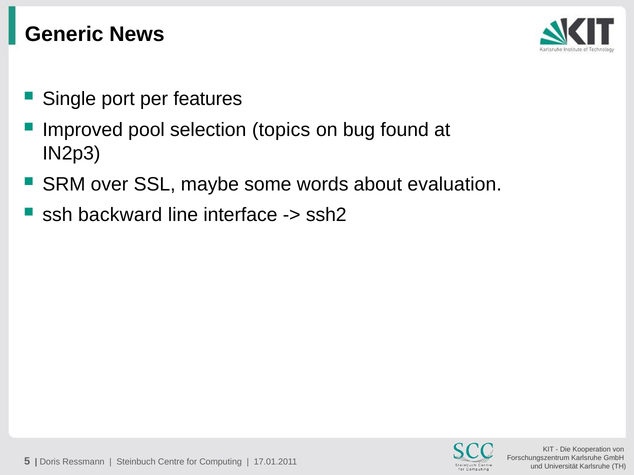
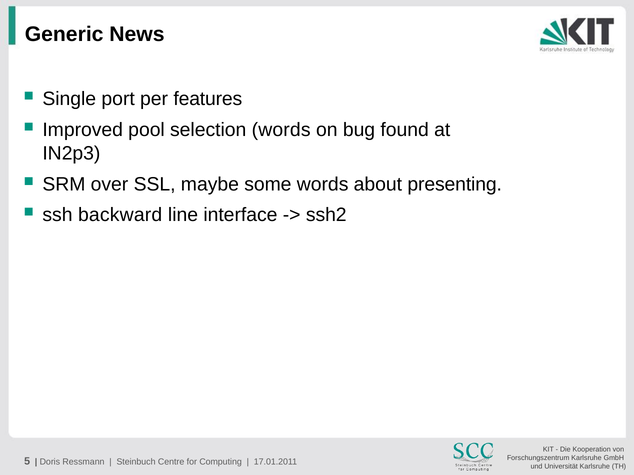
selection topics: topics -> words
evaluation: evaluation -> presenting
